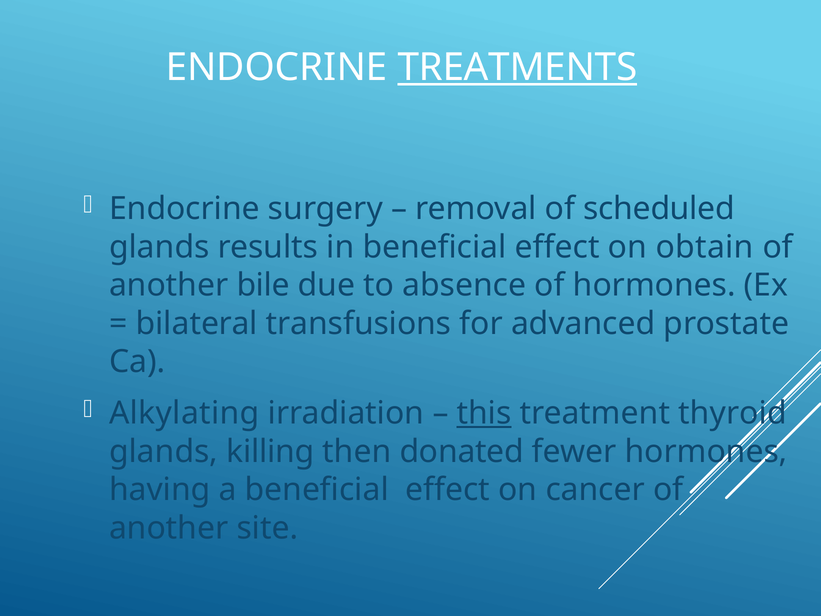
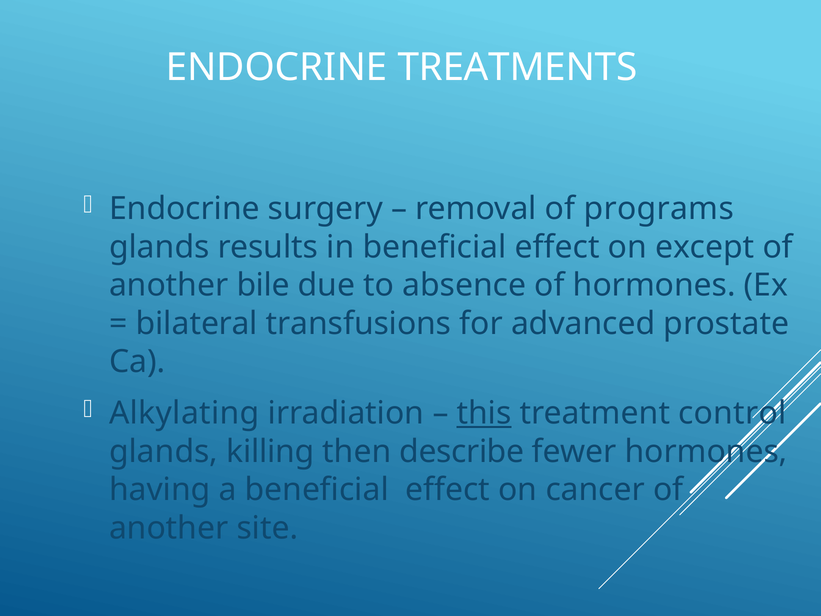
TREATMENTS underline: present -> none
scheduled: scheduled -> programs
obtain: obtain -> except
thyroid: thyroid -> control
donated: donated -> describe
